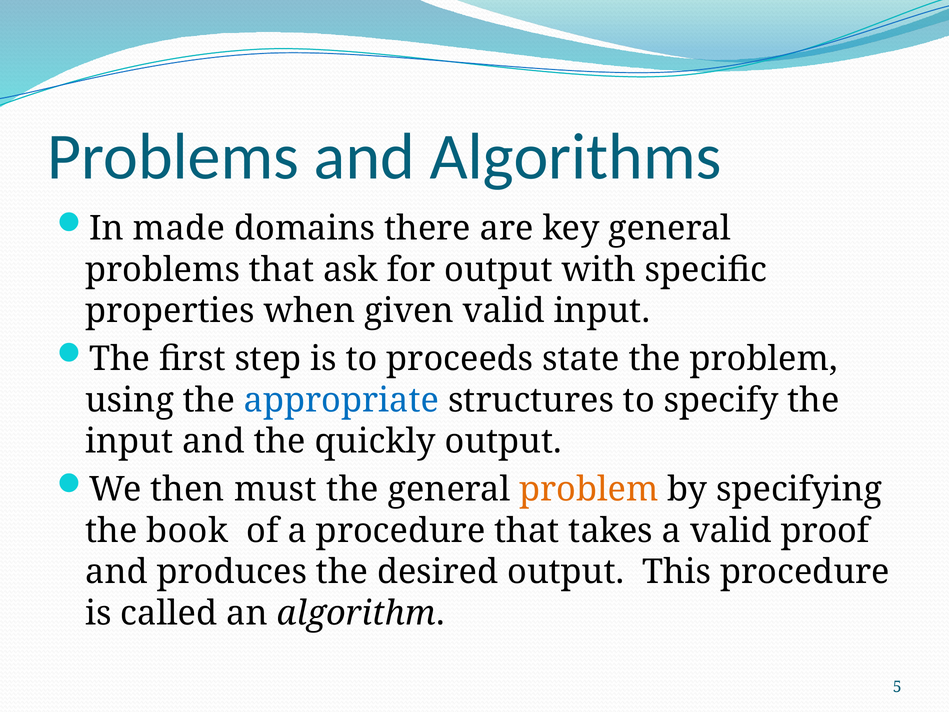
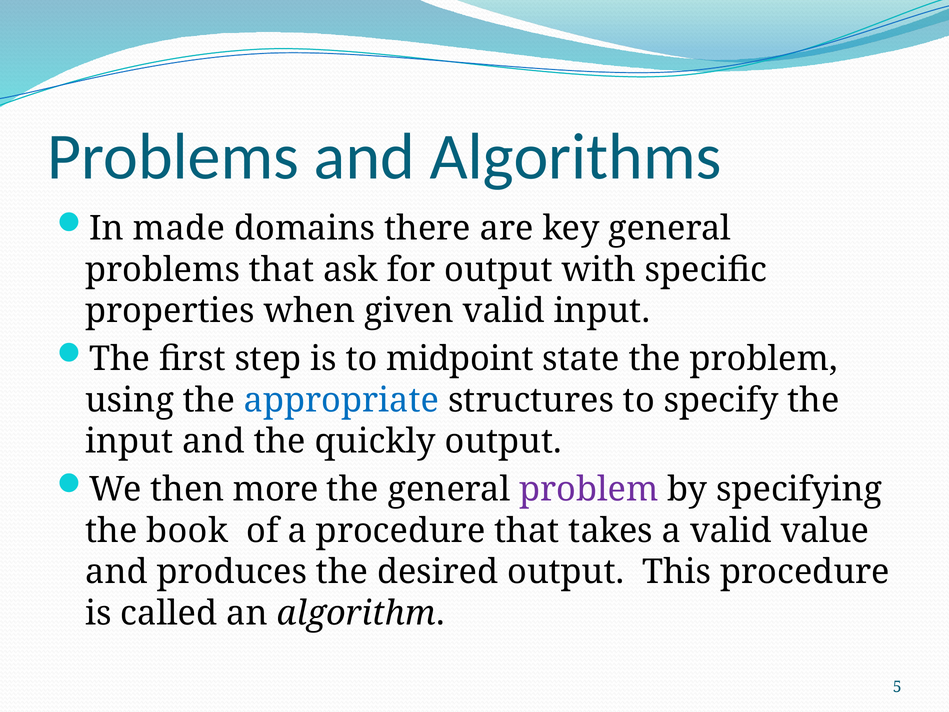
proceeds: proceeds -> midpoint
must: must -> more
problem at (589, 489) colour: orange -> purple
proof: proof -> value
